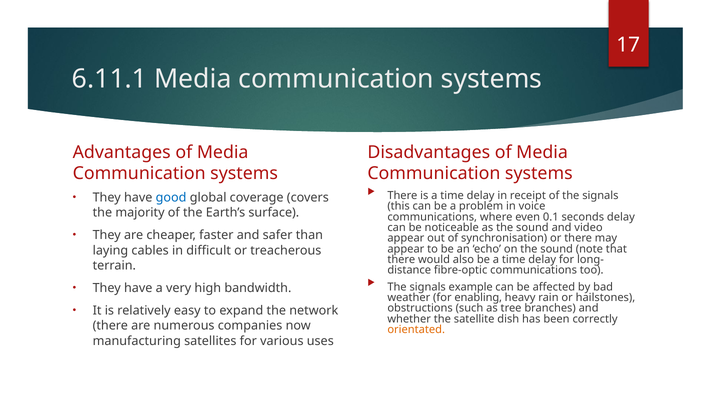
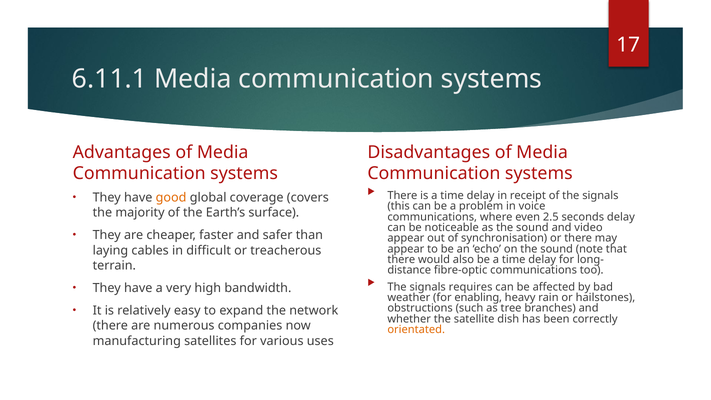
good colour: blue -> orange
0.1: 0.1 -> 2.5
example: example -> requires
